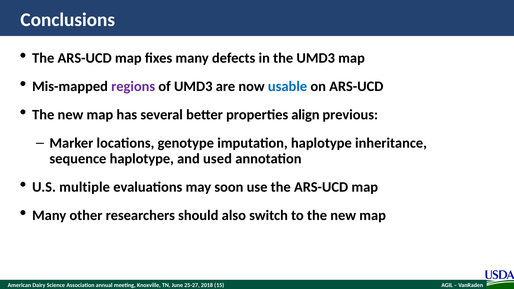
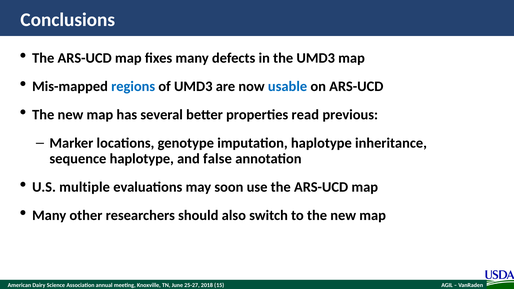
regions colour: purple -> blue
align: align -> read
used: used -> false
